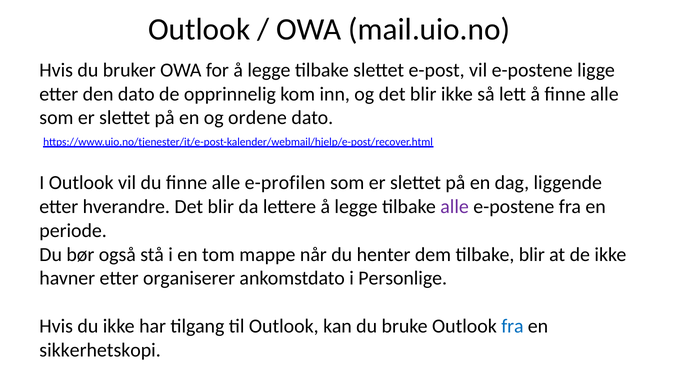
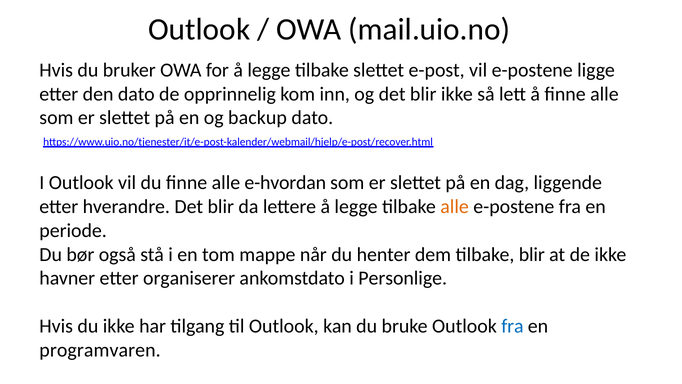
ordene: ordene -> backup
e-profilen: e-profilen -> e-hvordan
alle at (455, 206) colour: purple -> orange
sikkerhetskopi: sikkerhetskopi -> programvaren
